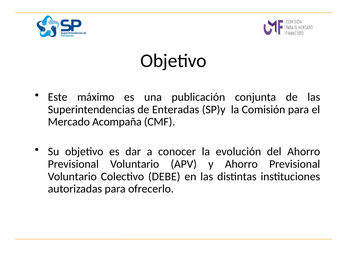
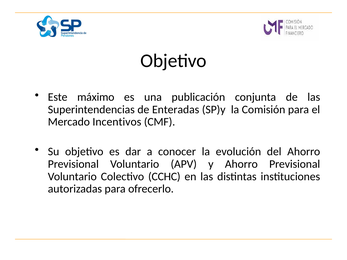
Acompaña: Acompaña -> Incentivos
DEBE: DEBE -> CCHC
